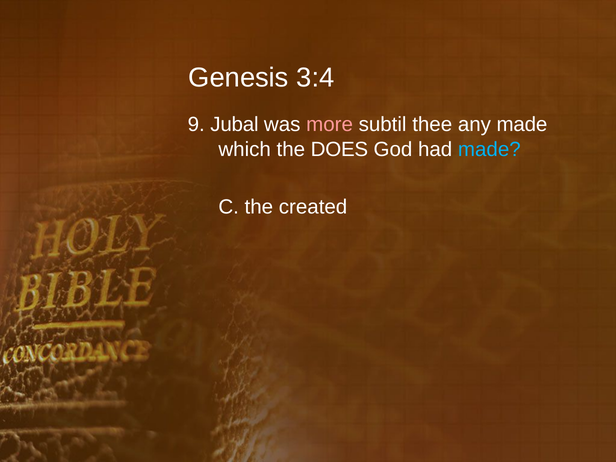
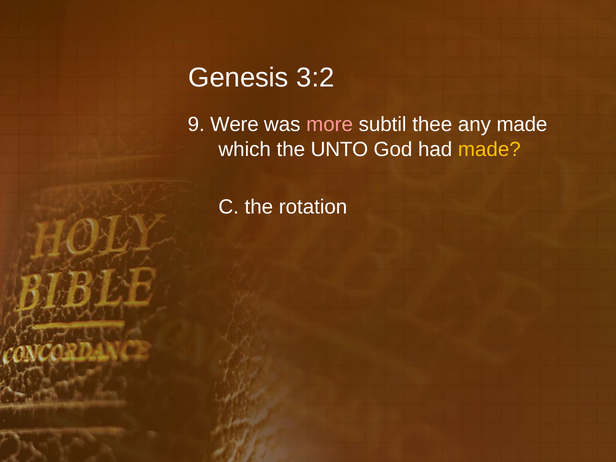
3:4: 3:4 -> 3:2
Jubal: Jubal -> Were
DOES: DOES -> UNTO
made at (489, 149) colour: light blue -> yellow
created: created -> rotation
